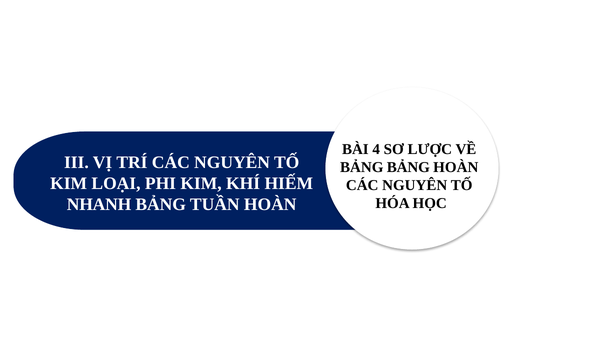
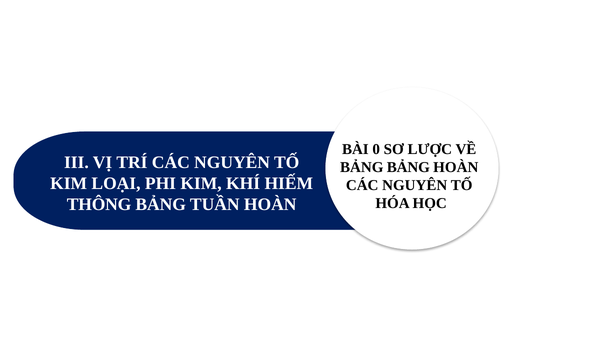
4: 4 -> 0
NHANH: NHANH -> THÔNG
